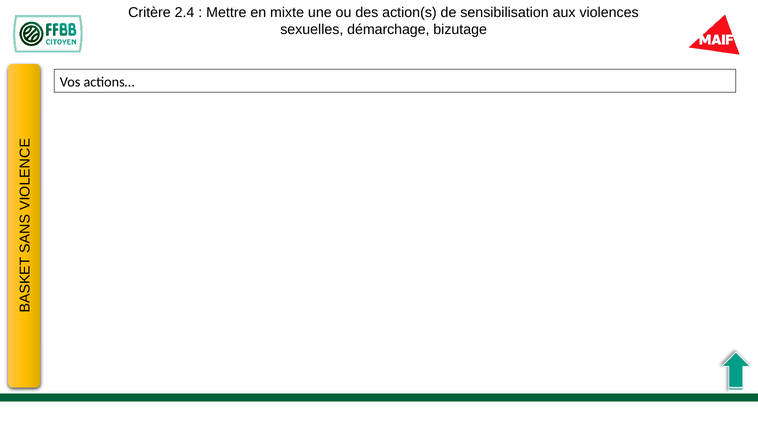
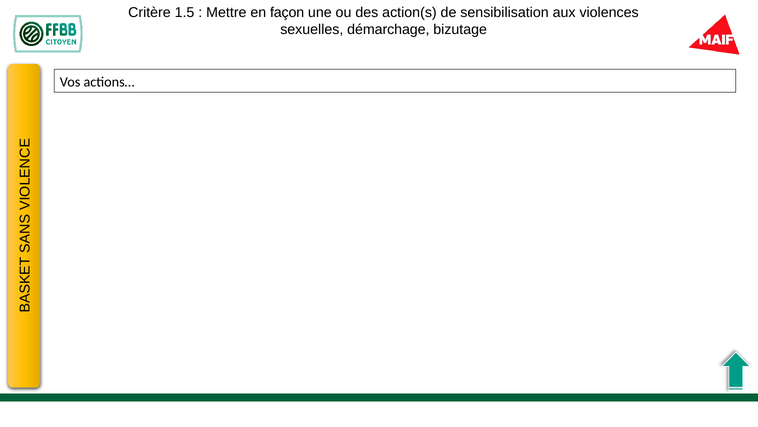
2.4: 2.4 -> 1.5
mixte: mixte -> façon
